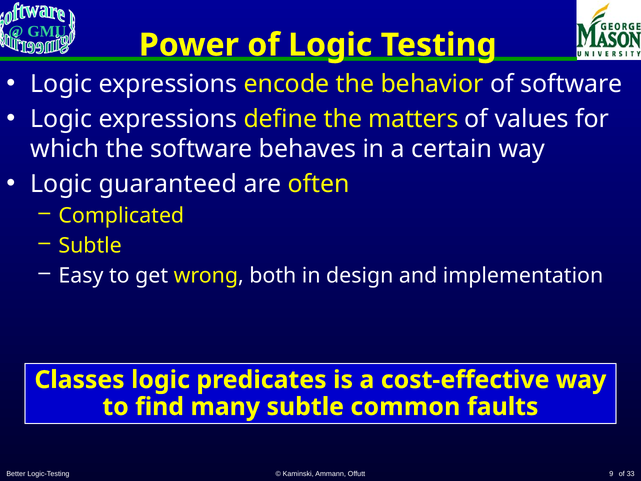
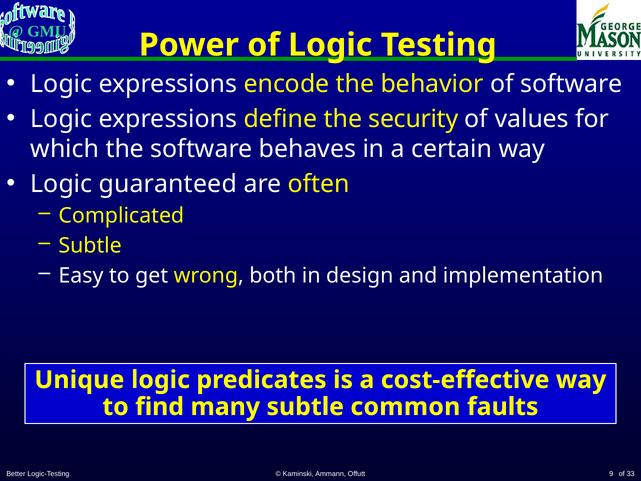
matters: matters -> security
Classes: Classes -> Unique
